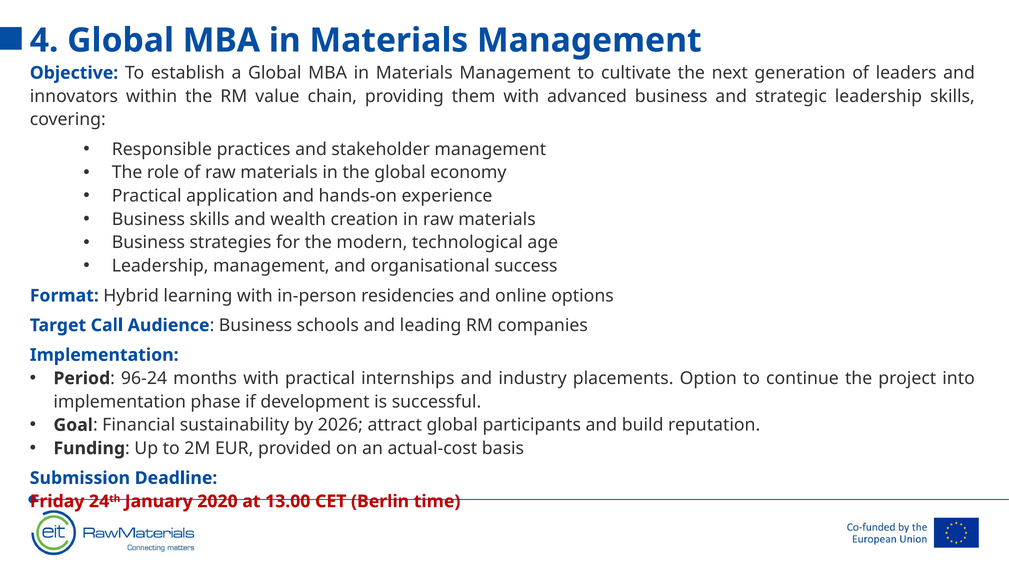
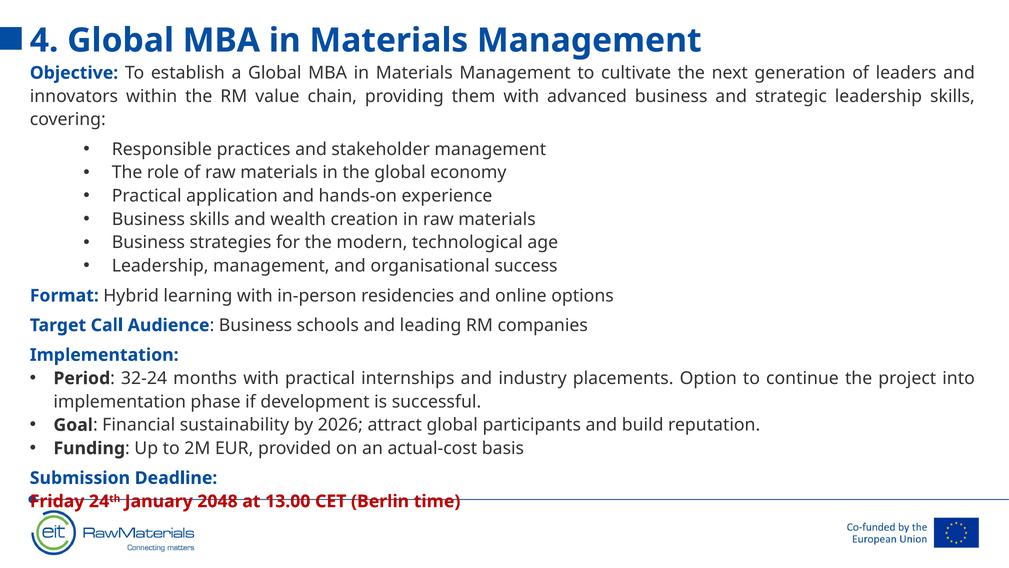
96-24: 96-24 -> 32-24
2020: 2020 -> 2048
